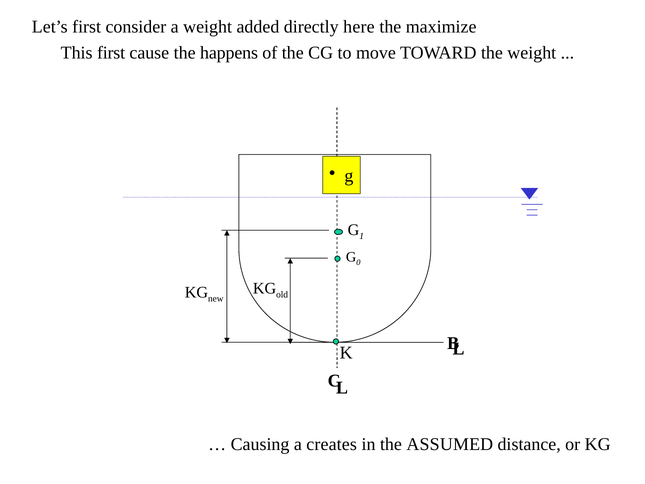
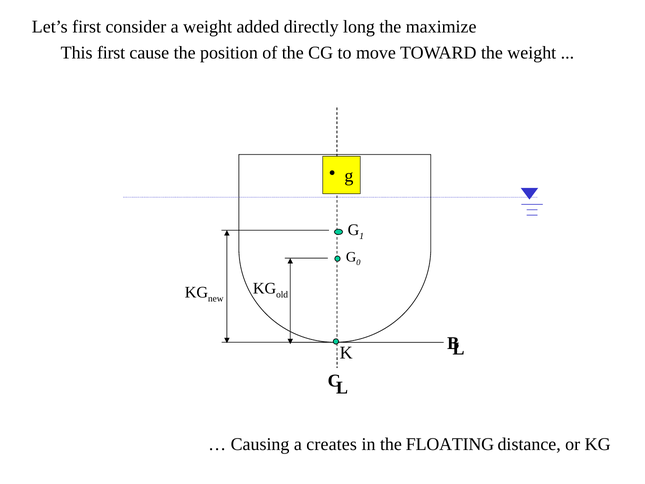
here: here -> long
happens: happens -> position
ASSUMED: ASSUMED -> FLOATING
